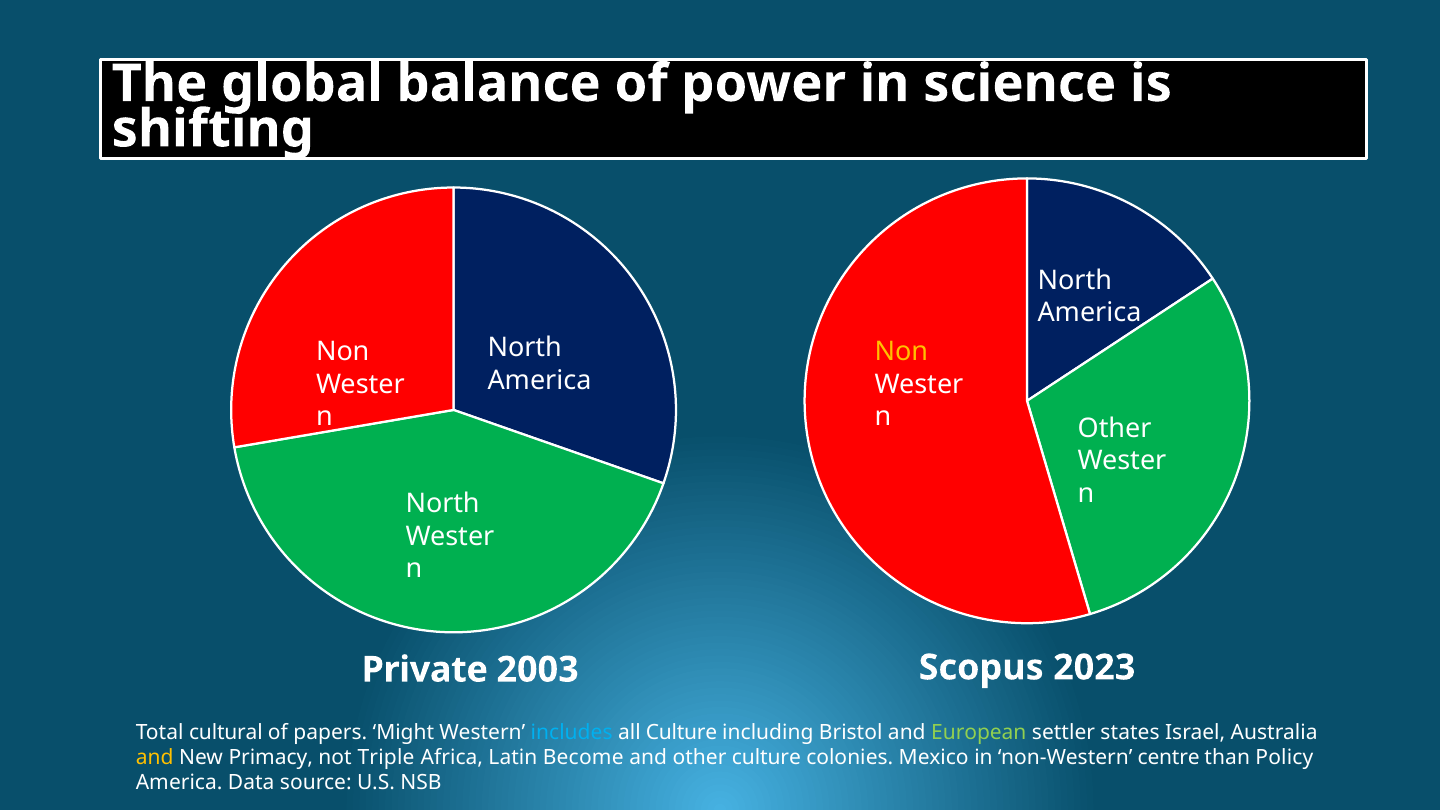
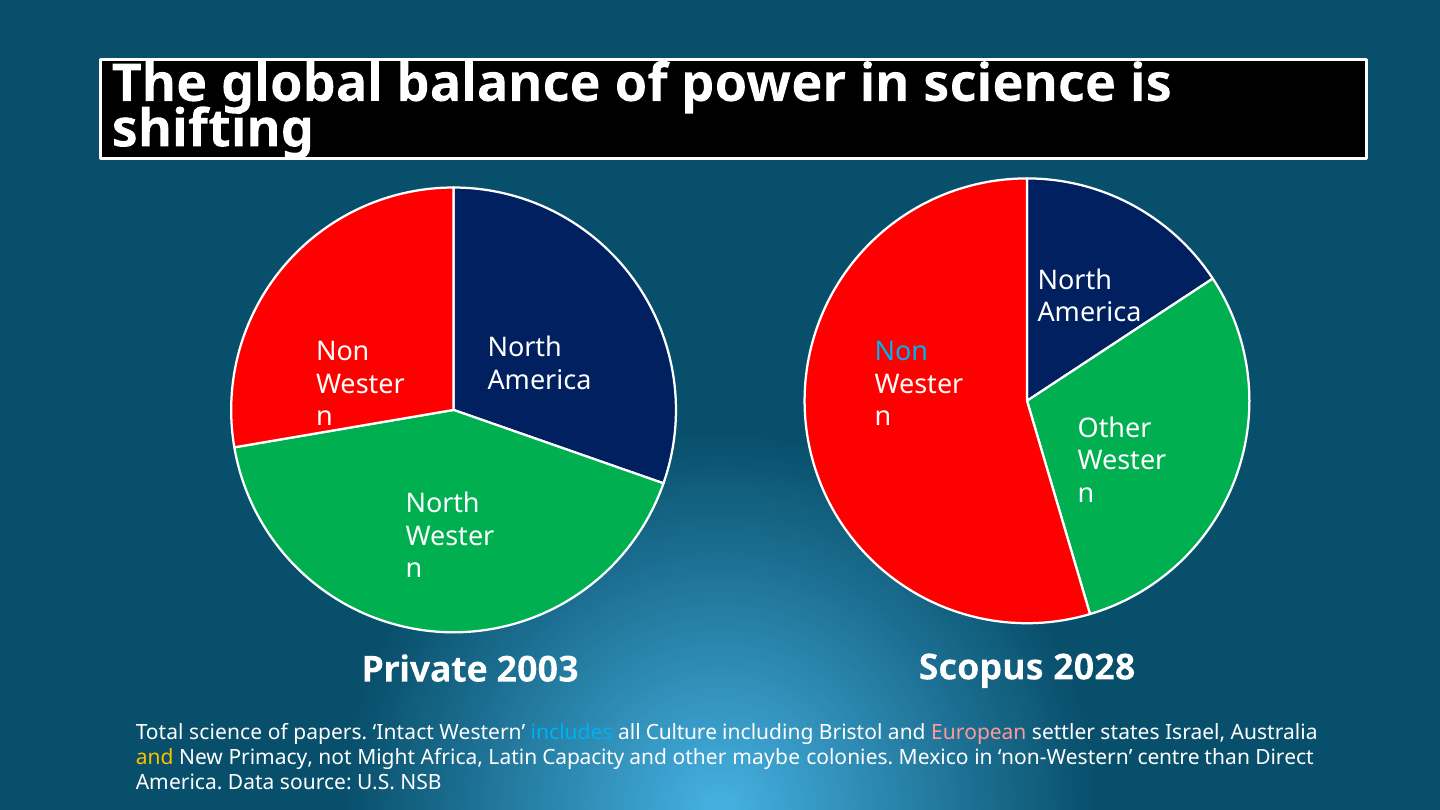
Non at (901, 352) colour: yellow -> light blue
2023: 2023 -> 2028
Total cultural: cultural -> science
Might: Might -> Intact
European colour: light green -> pink
Triple: Triple -> Might
Become: Become -> Capacity
other culture: culture -> maybe
Policy: Policy -> Direct
